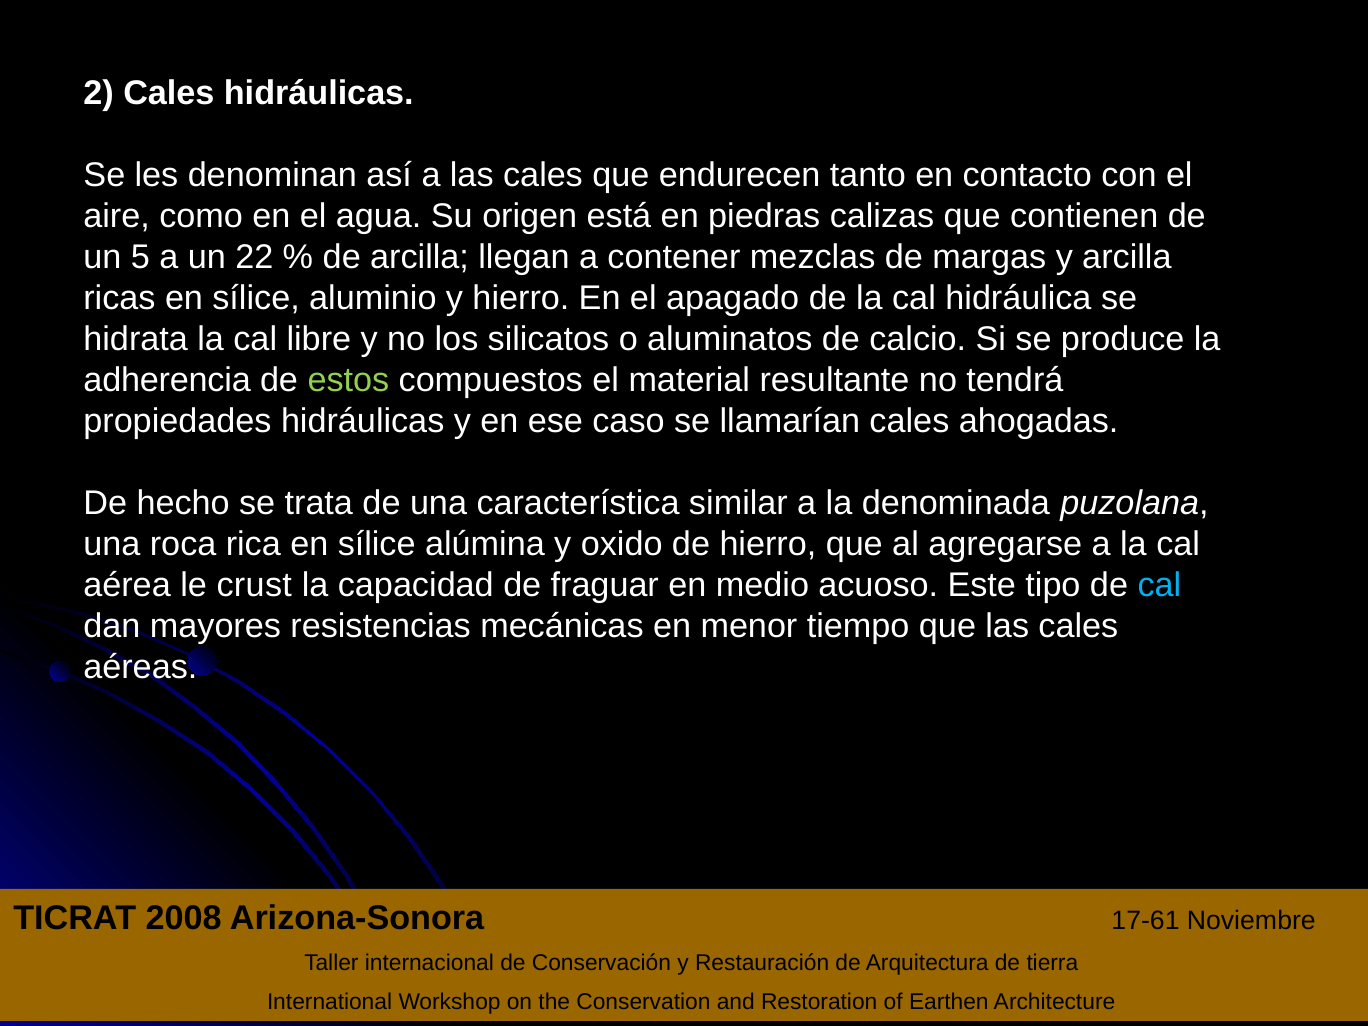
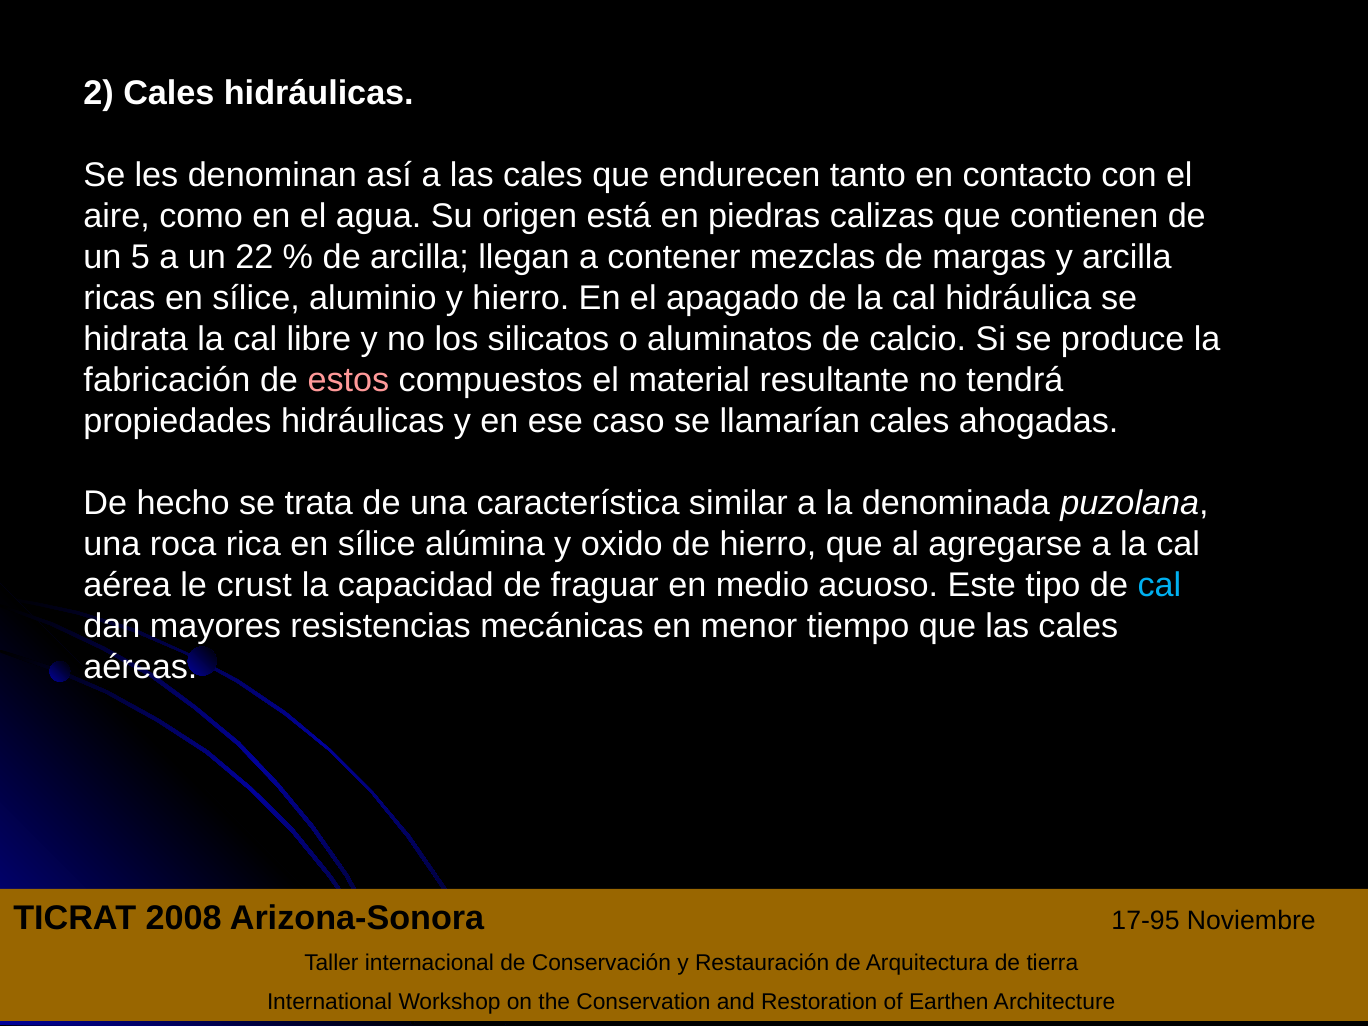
adherencia: adherencia -> fabricación
estos colour: light green -> pink
17-61: 17-61 -> 17-95
